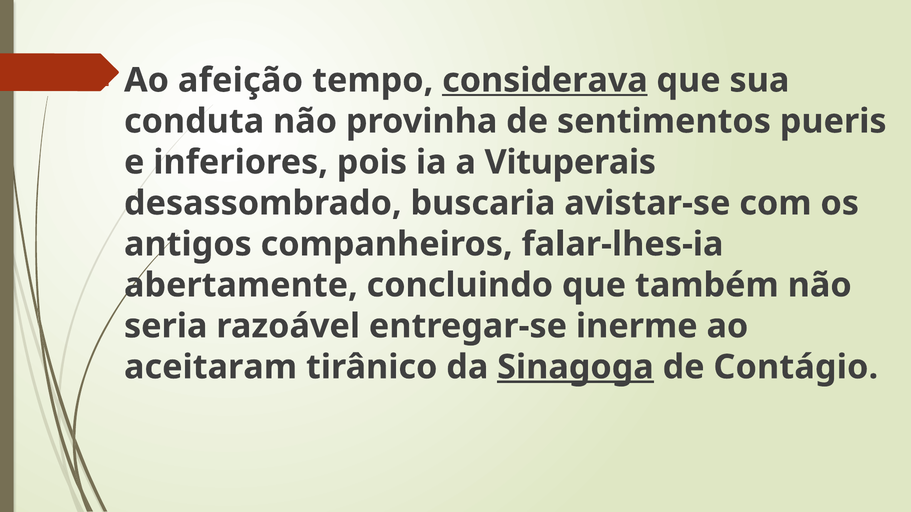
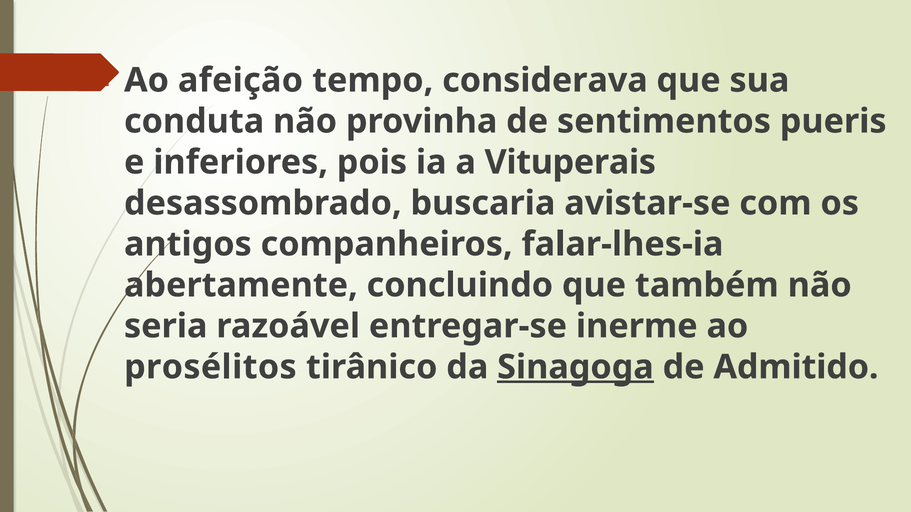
considerava underline: present -> none
aceitaram: aceitaram -> prosélitos
Contágio: Contágio -> Admitido
